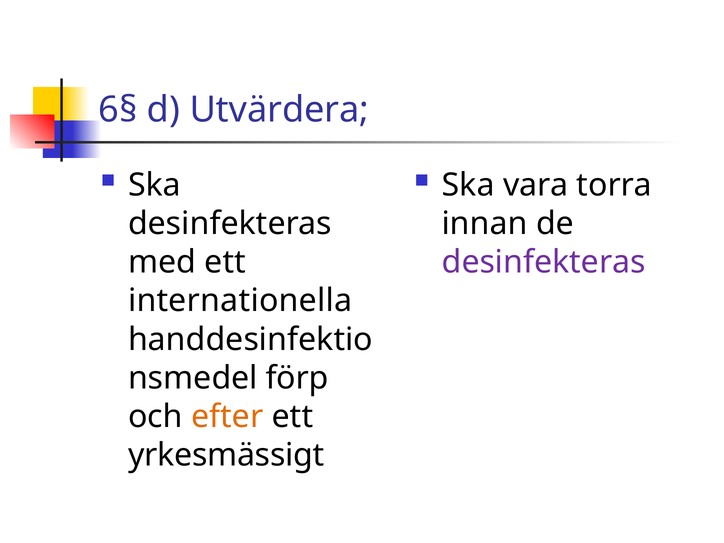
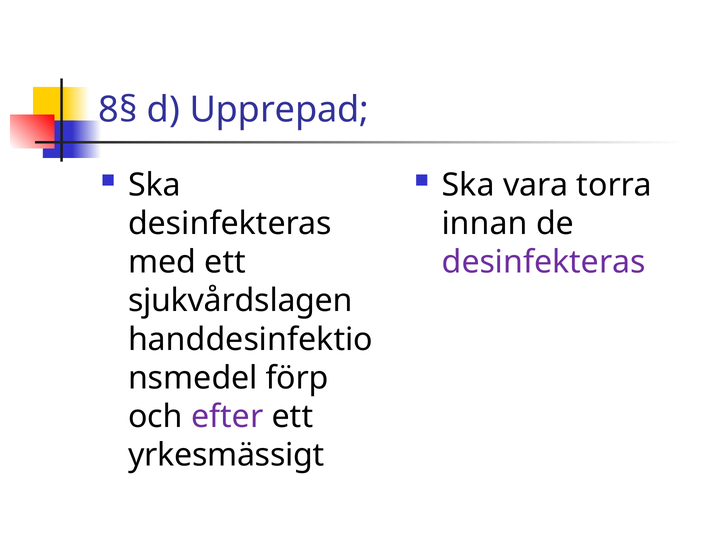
6§: 6§ -> 8§
Utvärdera: Utvärdera -> Upprepad
internationella: internationella -> sjukvårdslagen
efter colour: orange -> purple
